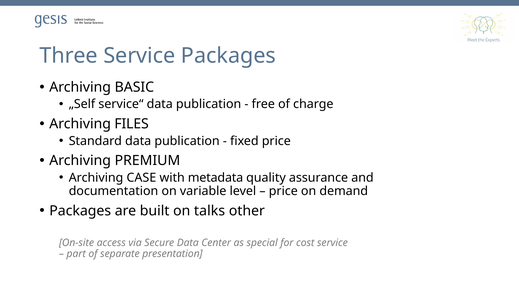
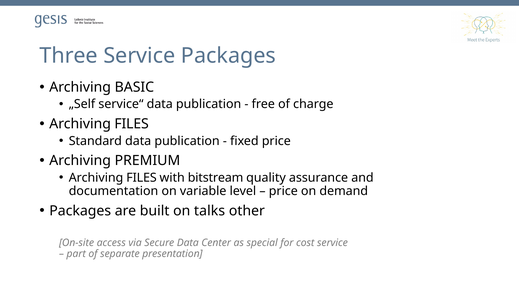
CASE at (141, 178): CASE -> FILES
metadata: metadata -> bitstream
